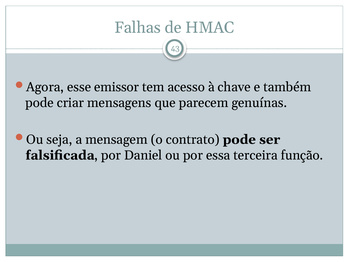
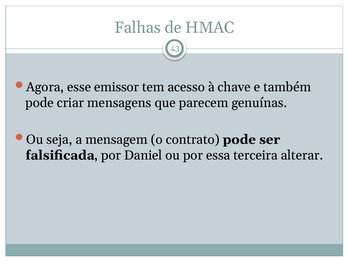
função: função -> alterar
